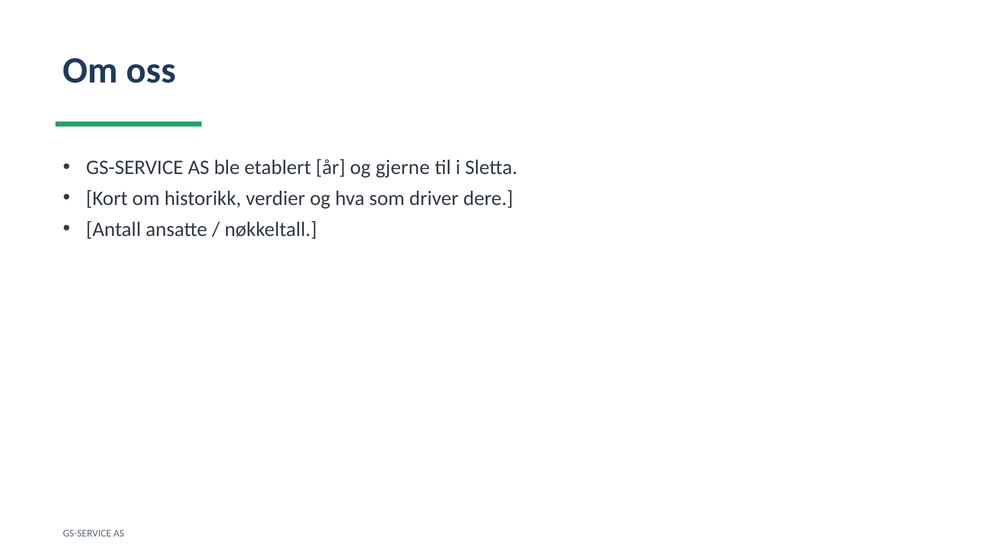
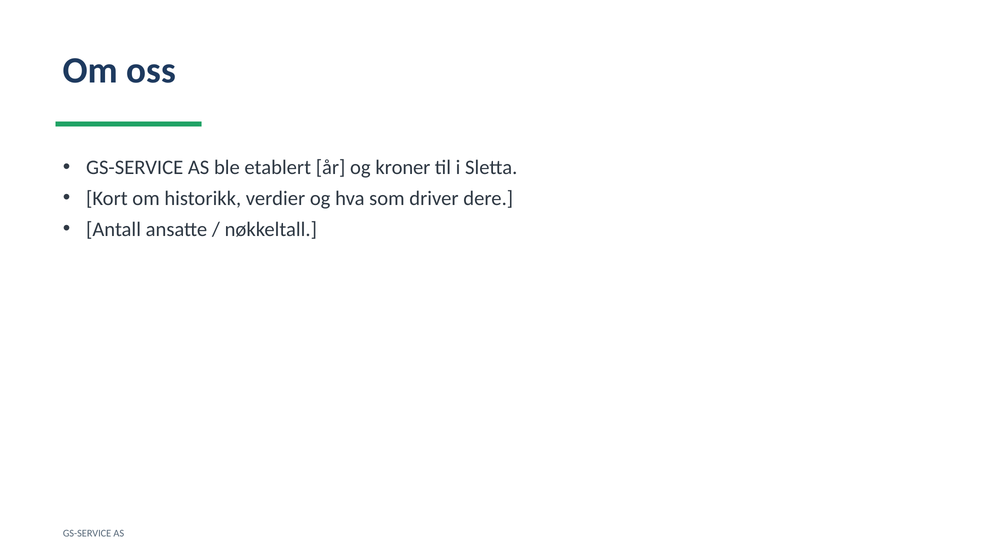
gjerne: gjerne -> kroner
